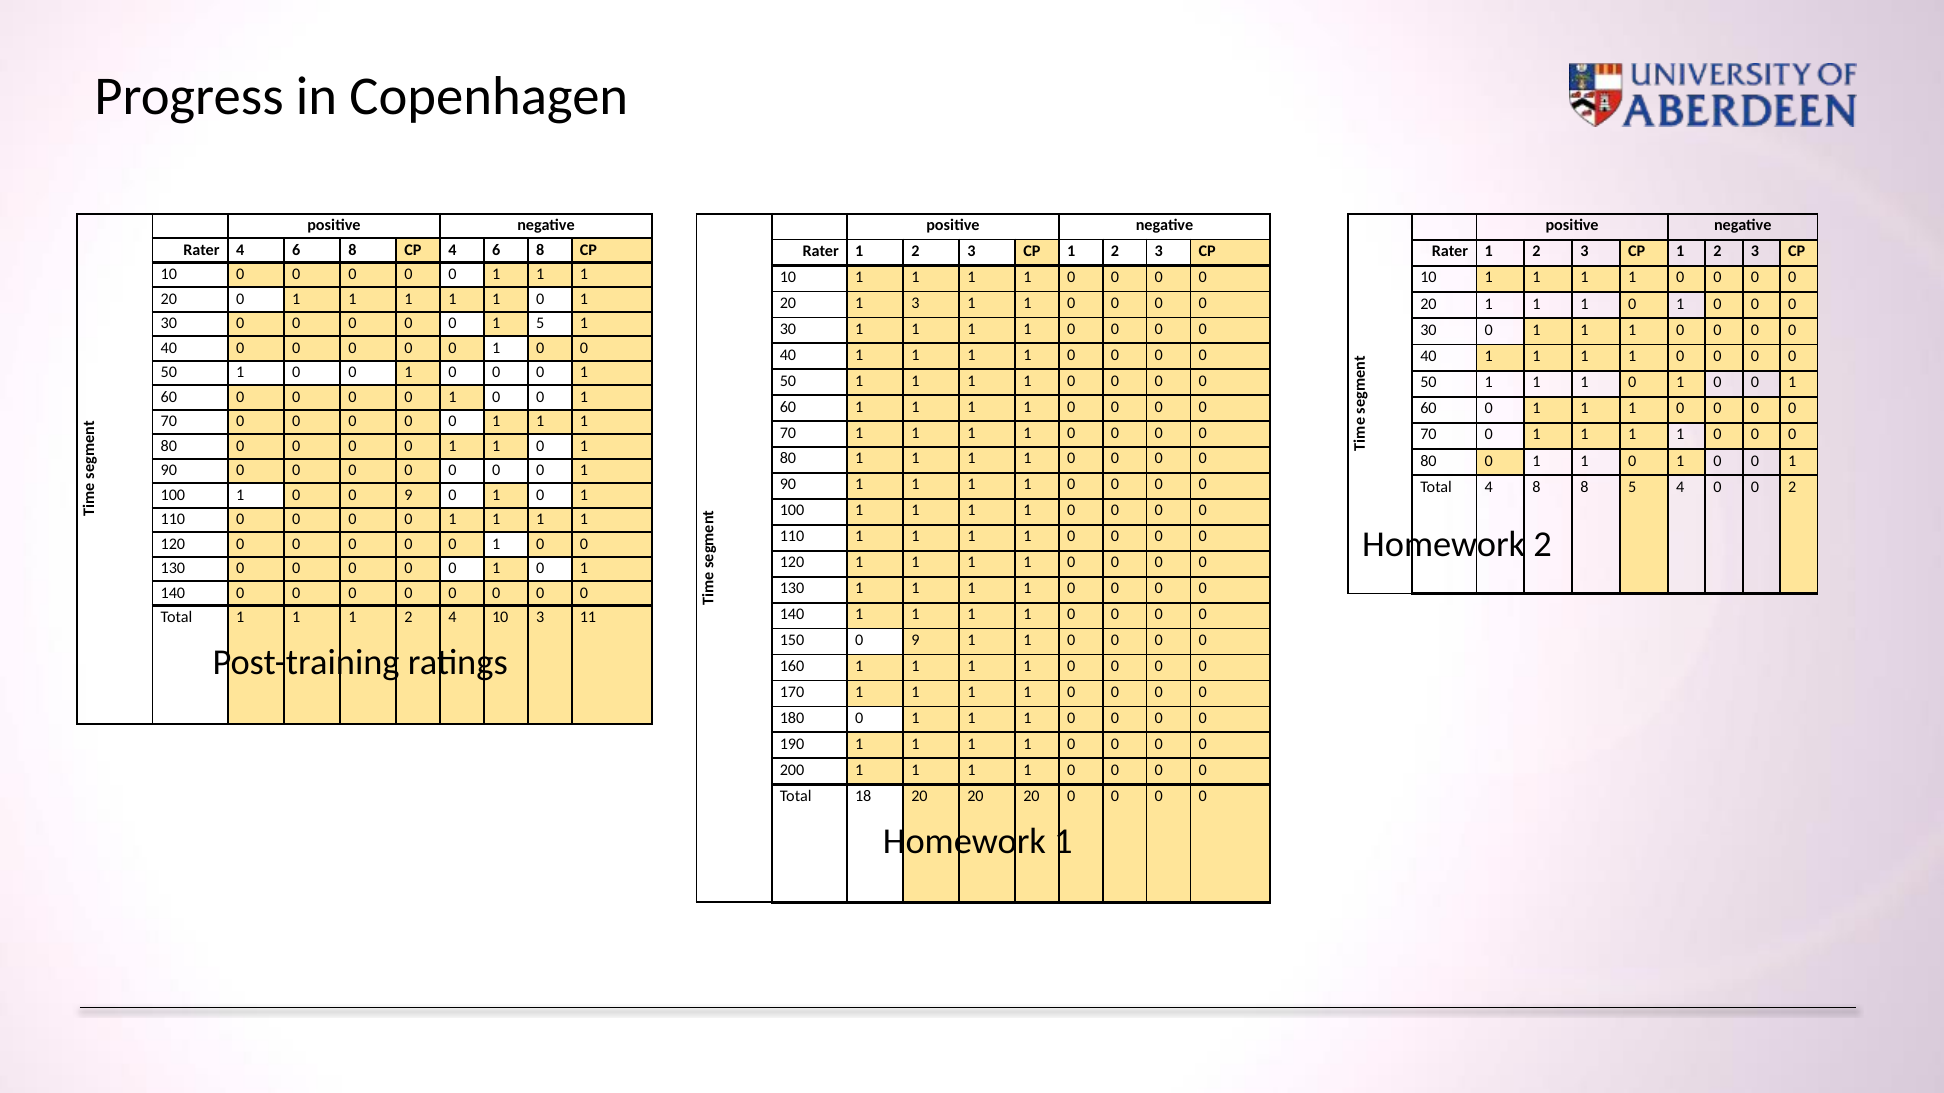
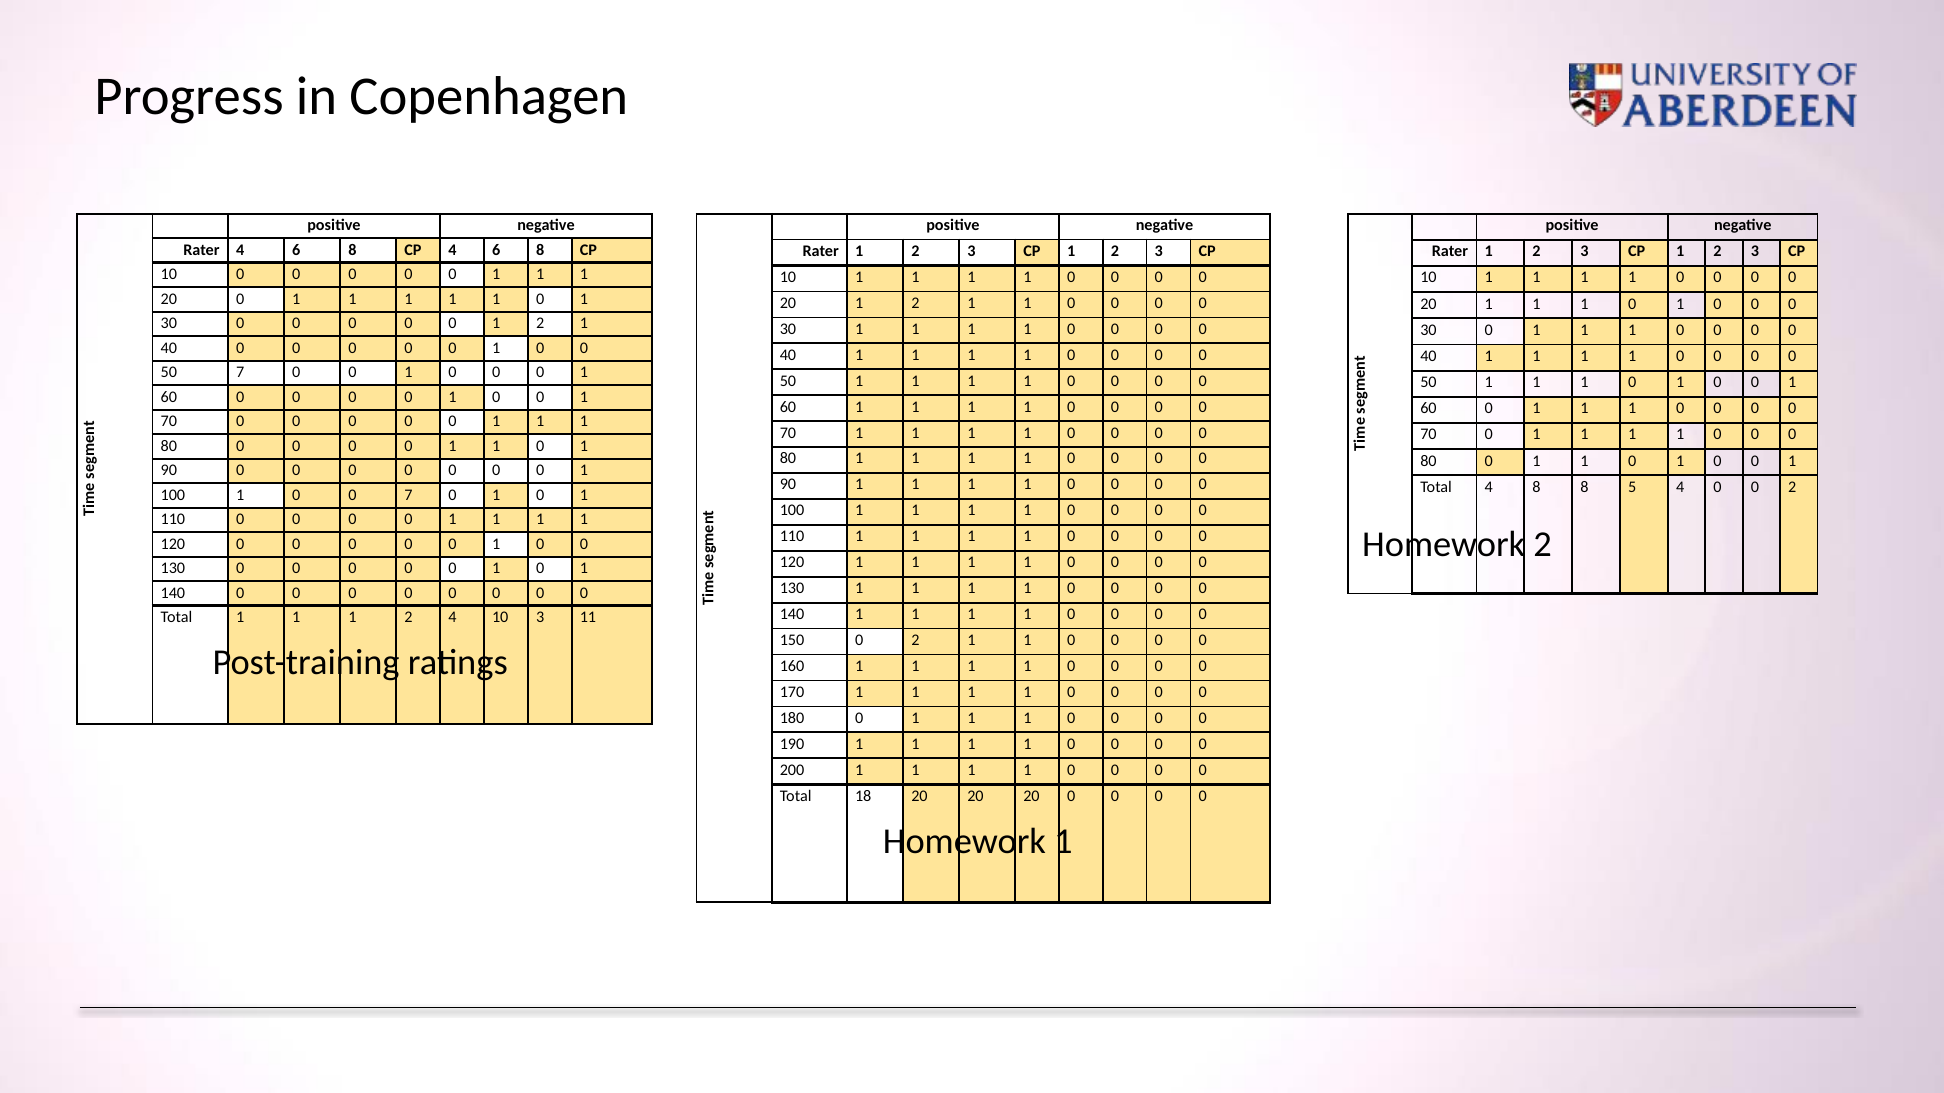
20 1 3: 3 -> 2
0 1 5: 5 -> 2
1 at (240, 372): 1 -> 7
0 0 9: 9 -> 7
150 0 9: 9 -> 2
